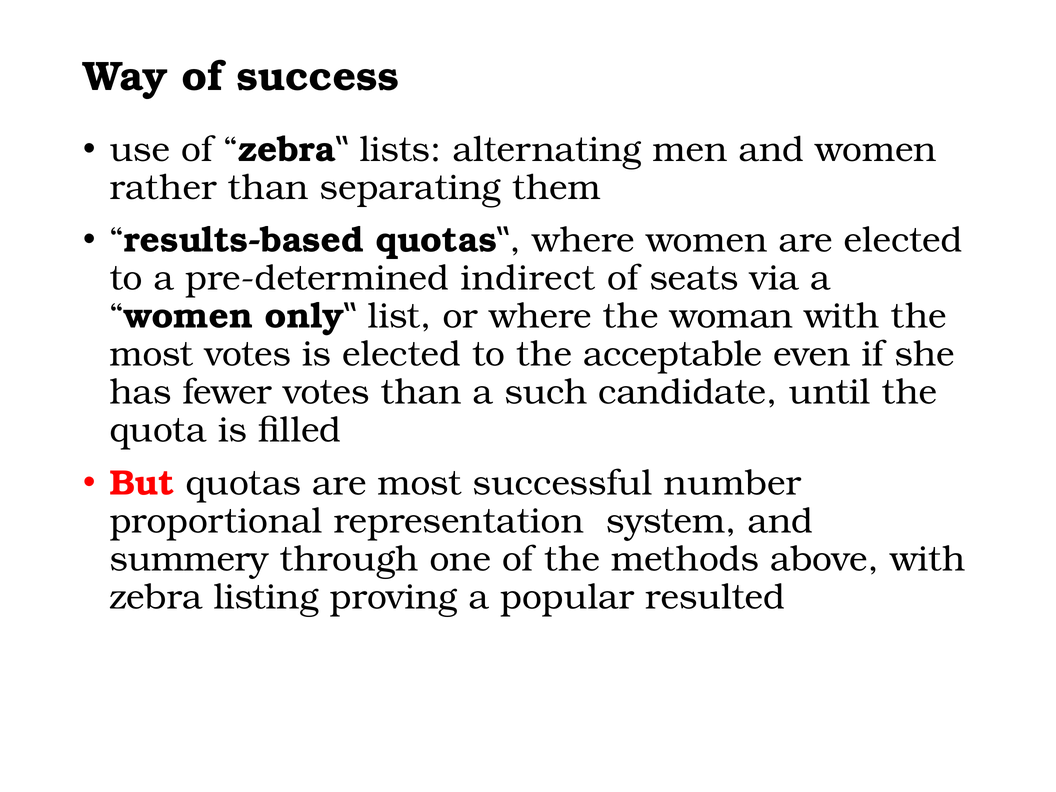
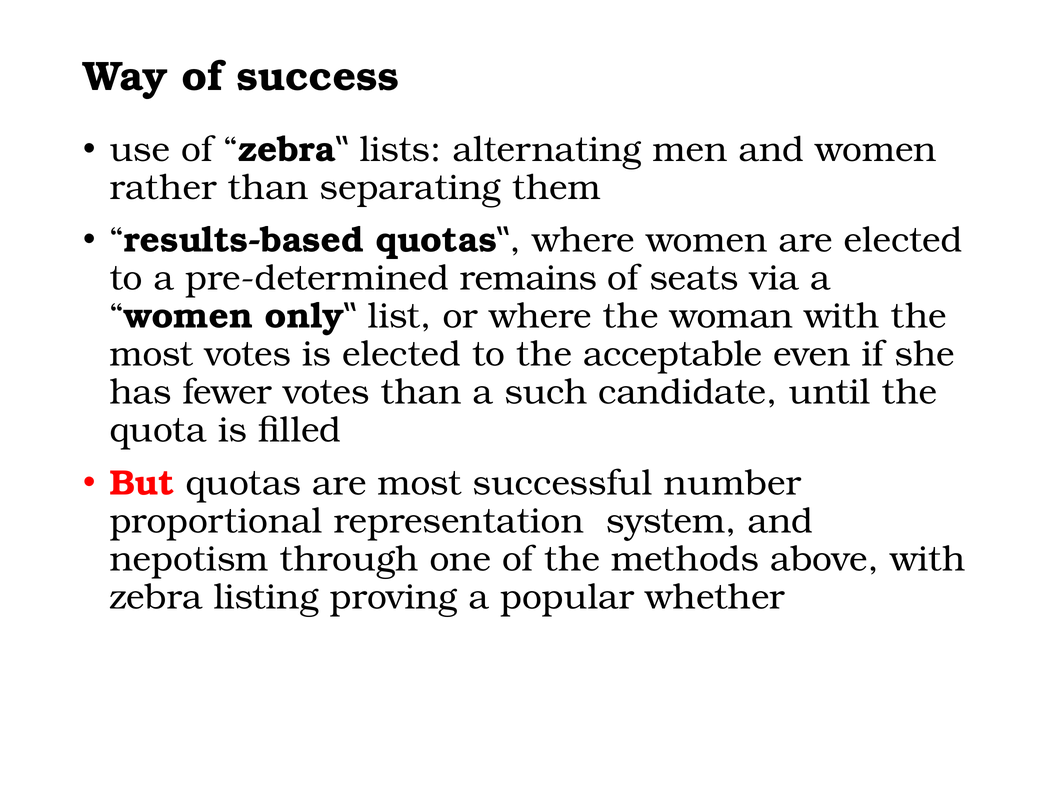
indirect: indirect -> remains
summery: summery -> nepotism
resulted: resulted -> whether
